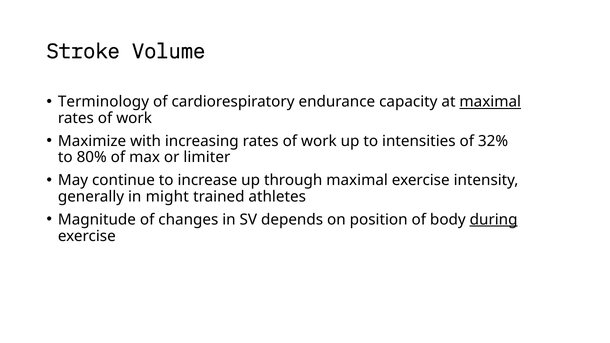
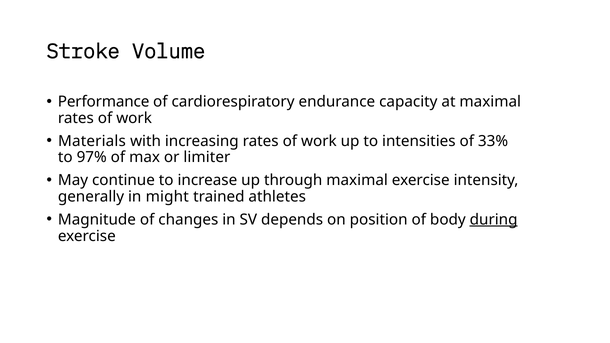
Terminology: Terminology -> Performance
maximal at (490, 102) underline: present -> none
Maximize: Maximize -> Materials
32%: 32% -> 33%
80%: 80% -> 97%
